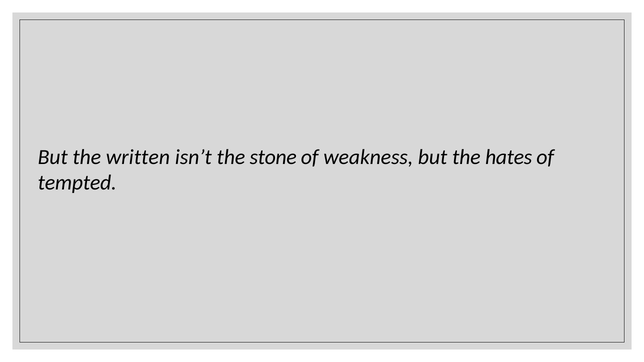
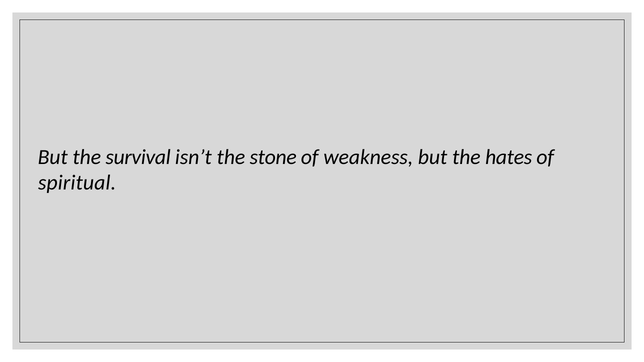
written: written -> survival
tempted: tempted -> spiritual
